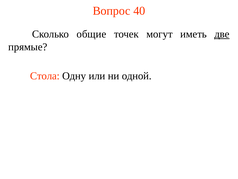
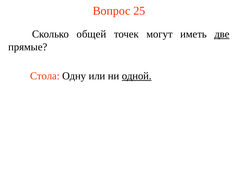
40: 40 -> 25
общие: общие -> общей
одной underline: none -> present
